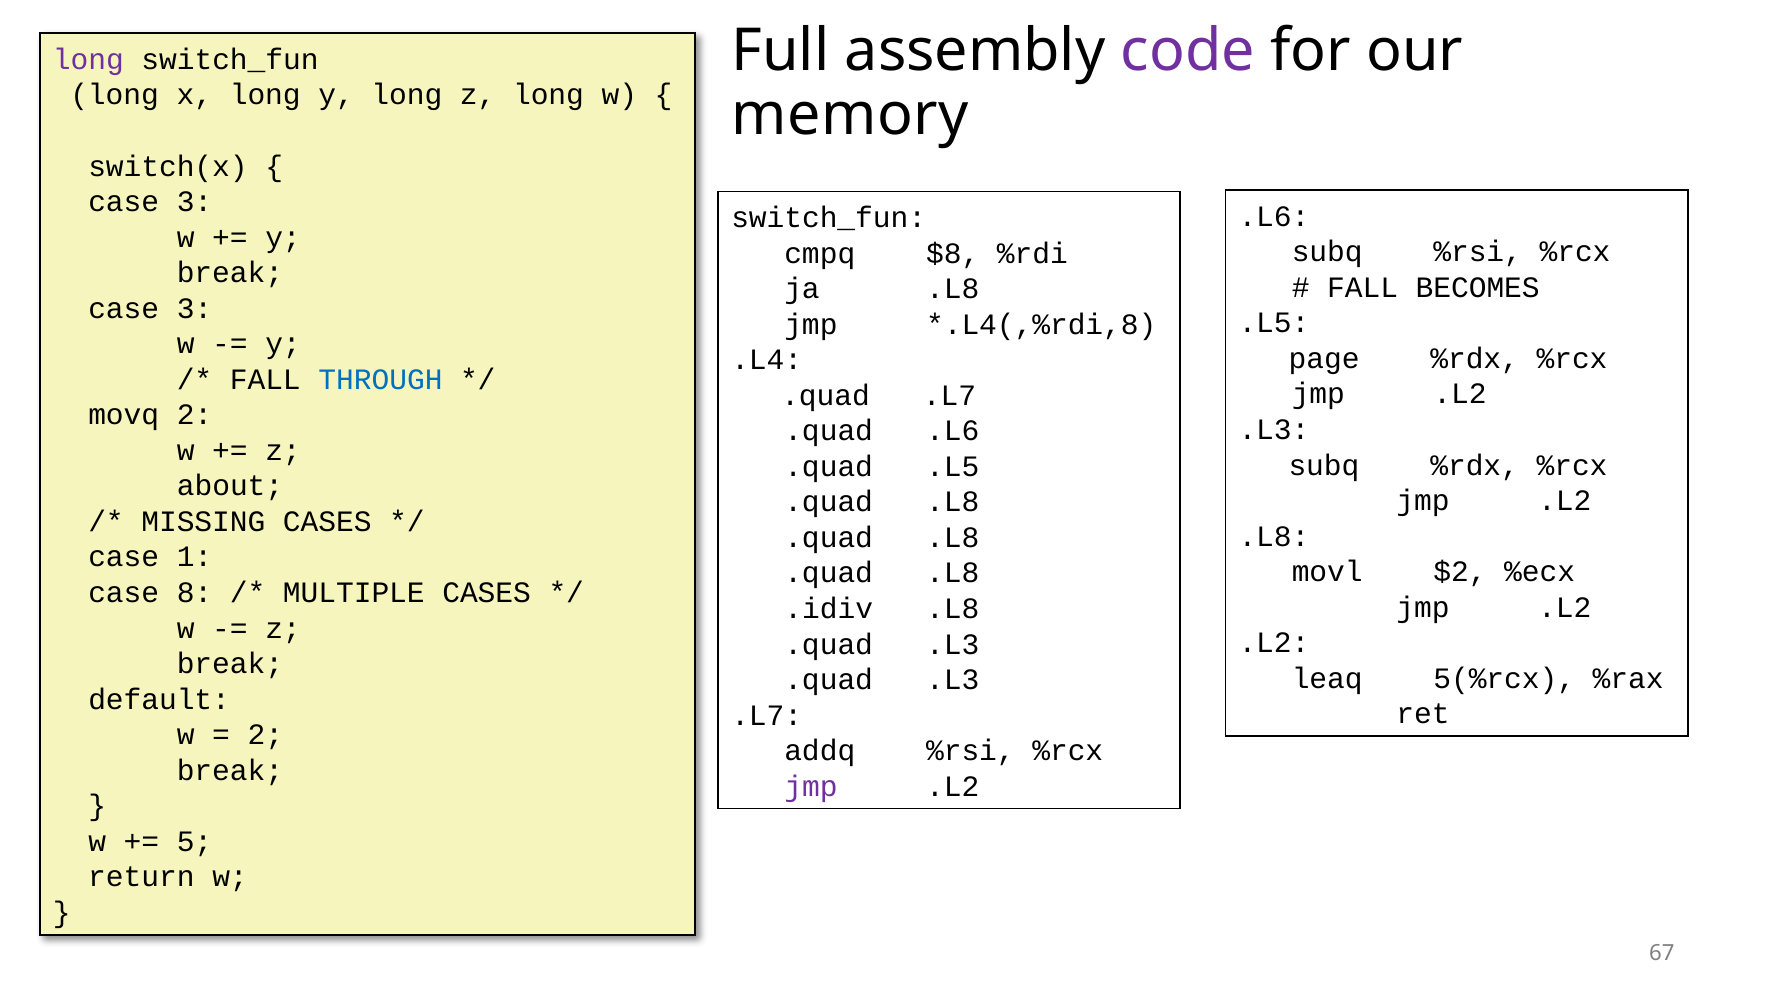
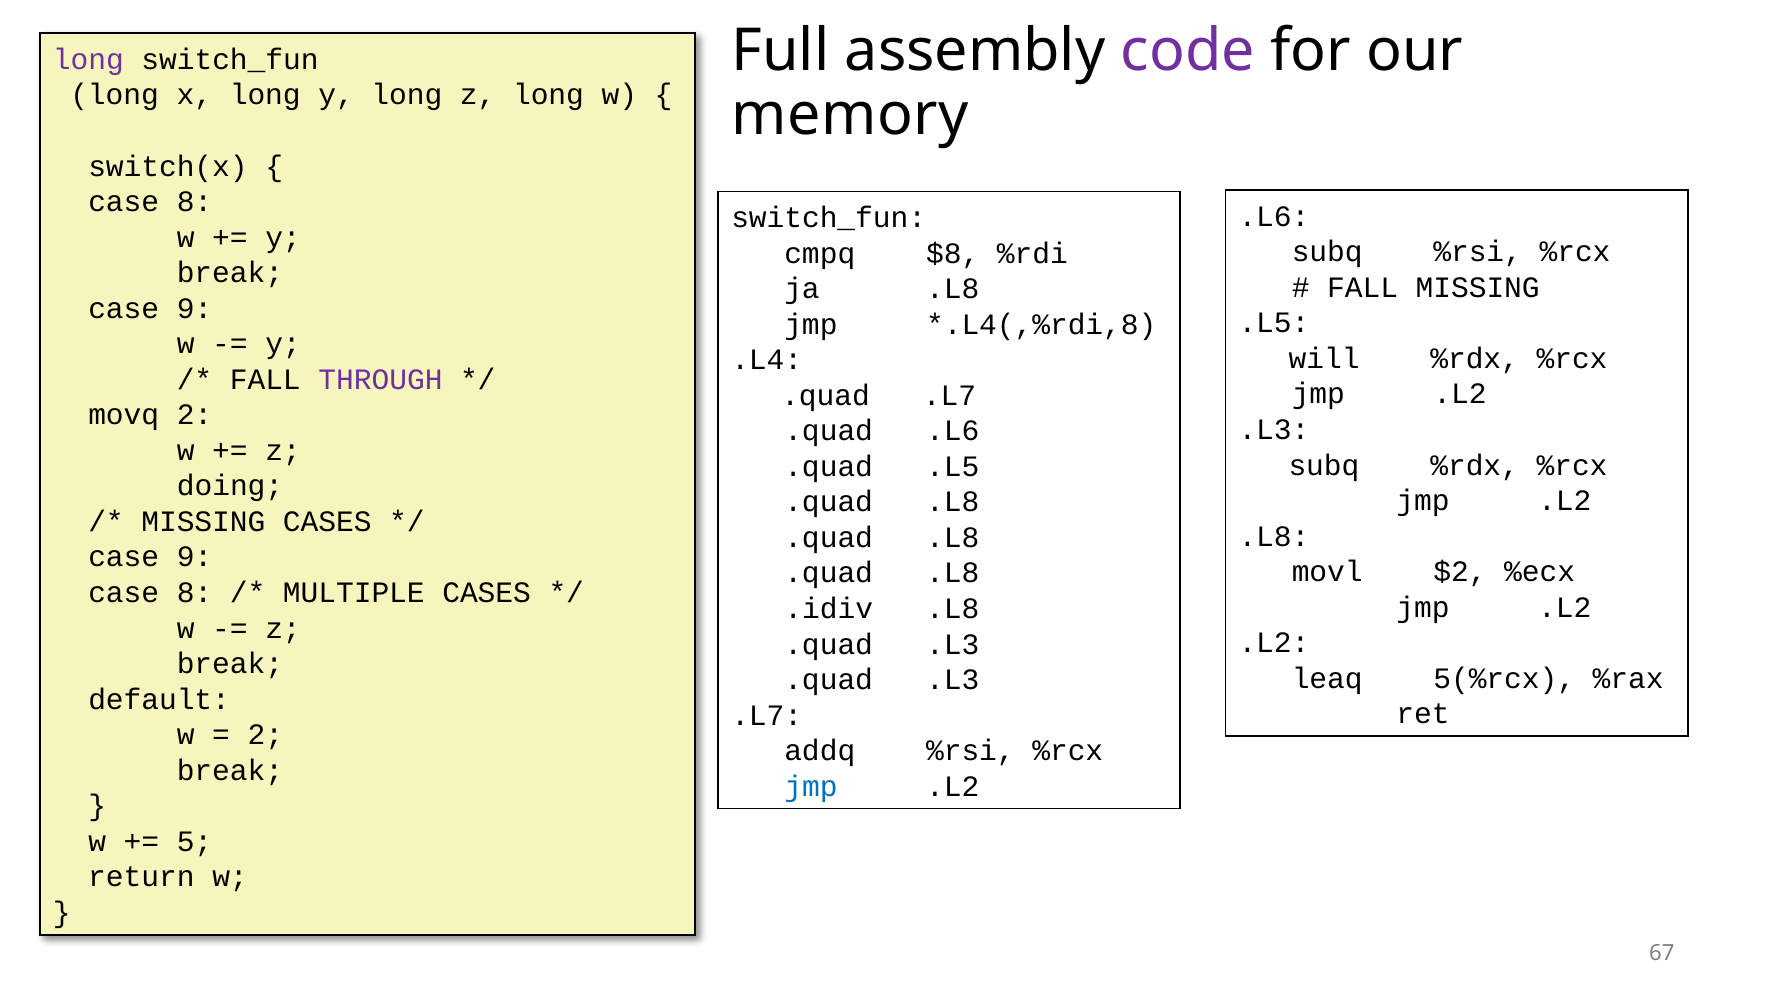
3 at (194, 202): 3 -> 8
FALL BECOMES: BECOMES -> MISSING
3 at (194, 308): 3 -> 9
page: page -> will
THROUGH colour: blue -> purple
about: about -> doing
1 at (194, 557): 1 -> 9
jmp at (811, 786) colour: purple -> blue
